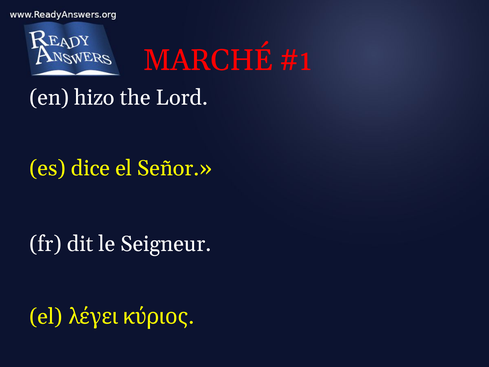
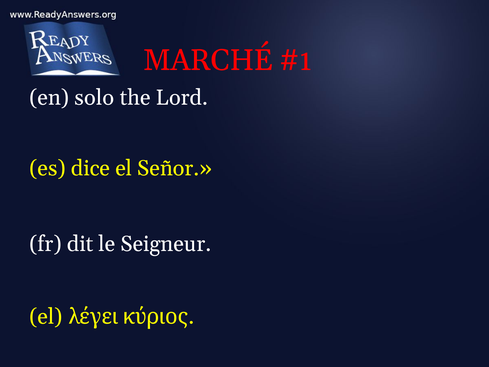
hizo: hizo -> solo
